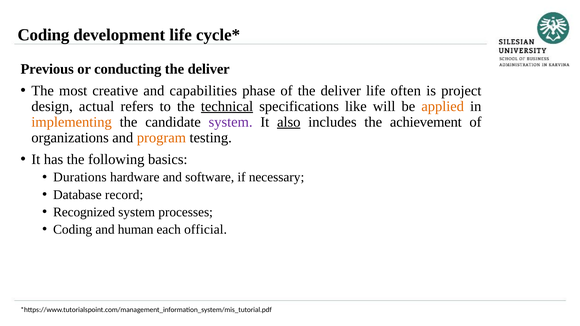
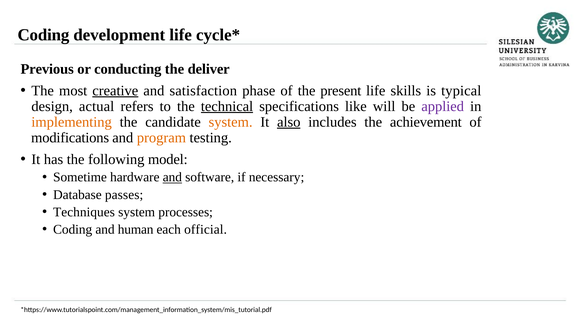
creative underline: none -> present
capabilities: capabilities -> satisfaction
of the deliver: deliver -> present
often: often -> skills
project: project -> typical
applied colour: orange -> purple
system at (231, 122) colour: purple -> orange
organizations: organizations -> modifications
basics: basics -> model
Durations: Durations -> Sometime
and at (172, 177) underline: none -> present
record: record -> passes
Recognized: Recognized -> Techniques
